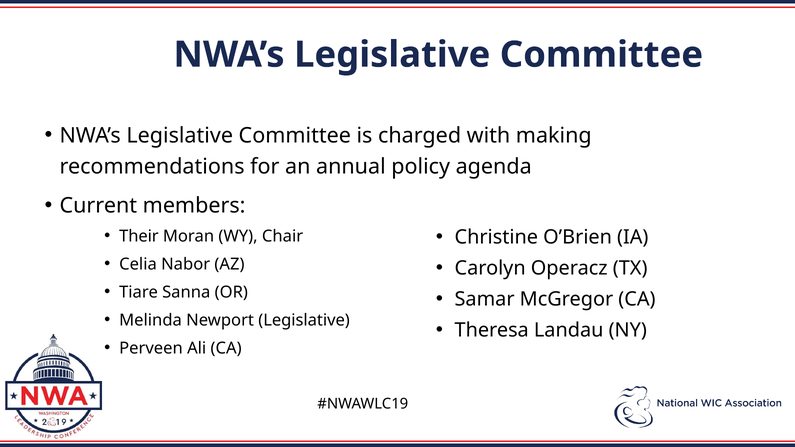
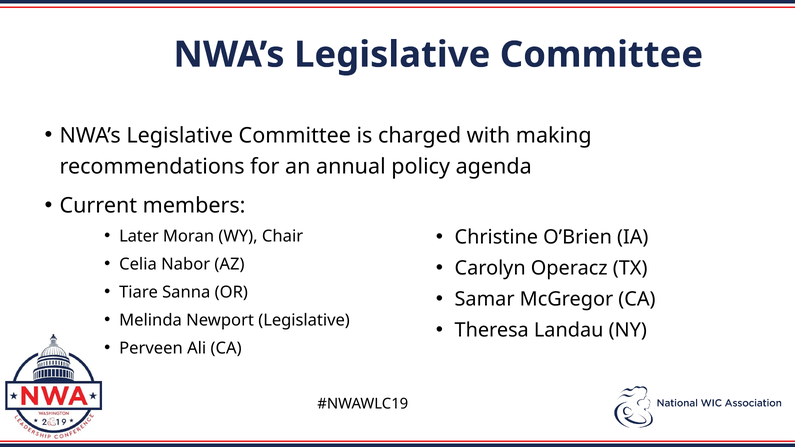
Their: Their -> Later
